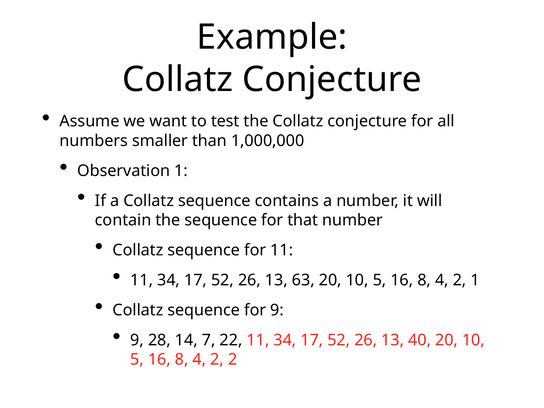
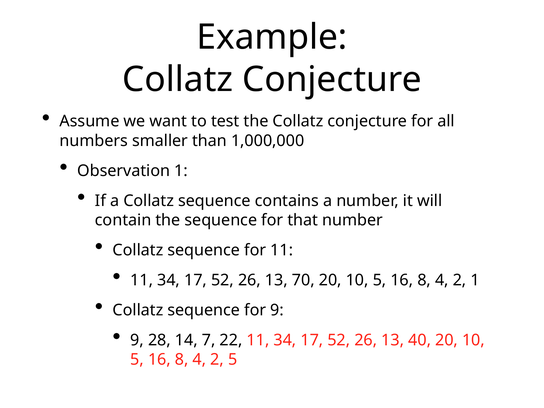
63: 63 -> 70
2 2: 2 -> 5
